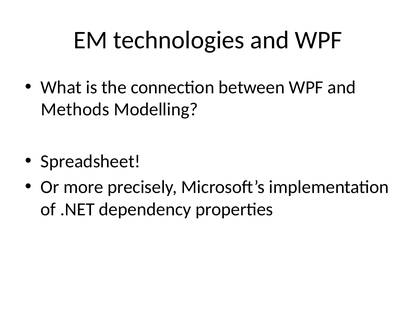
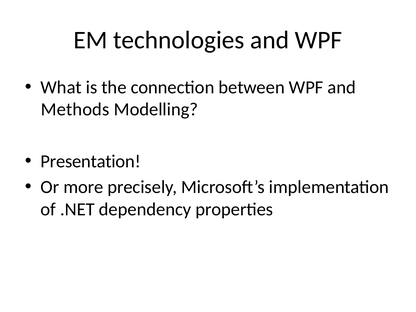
Spreadsheet: Spreadsheet -> Presentation
